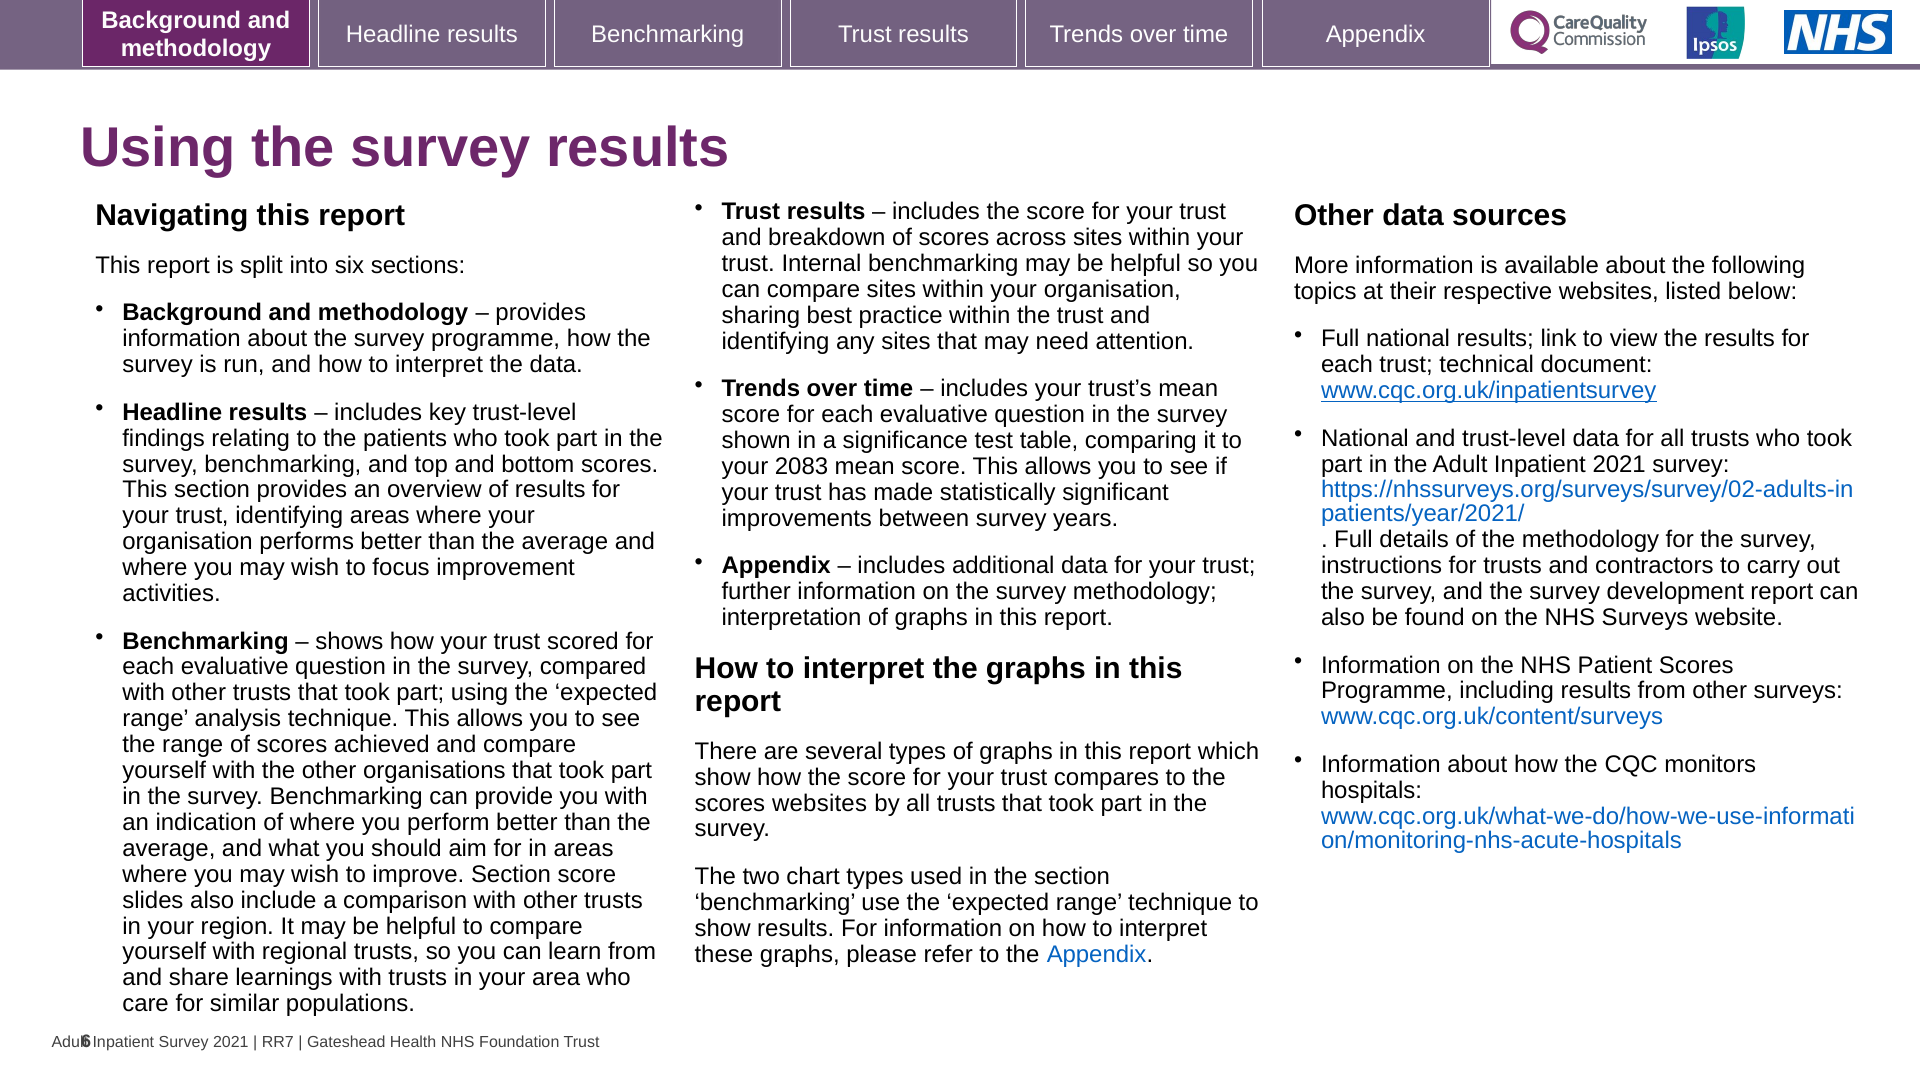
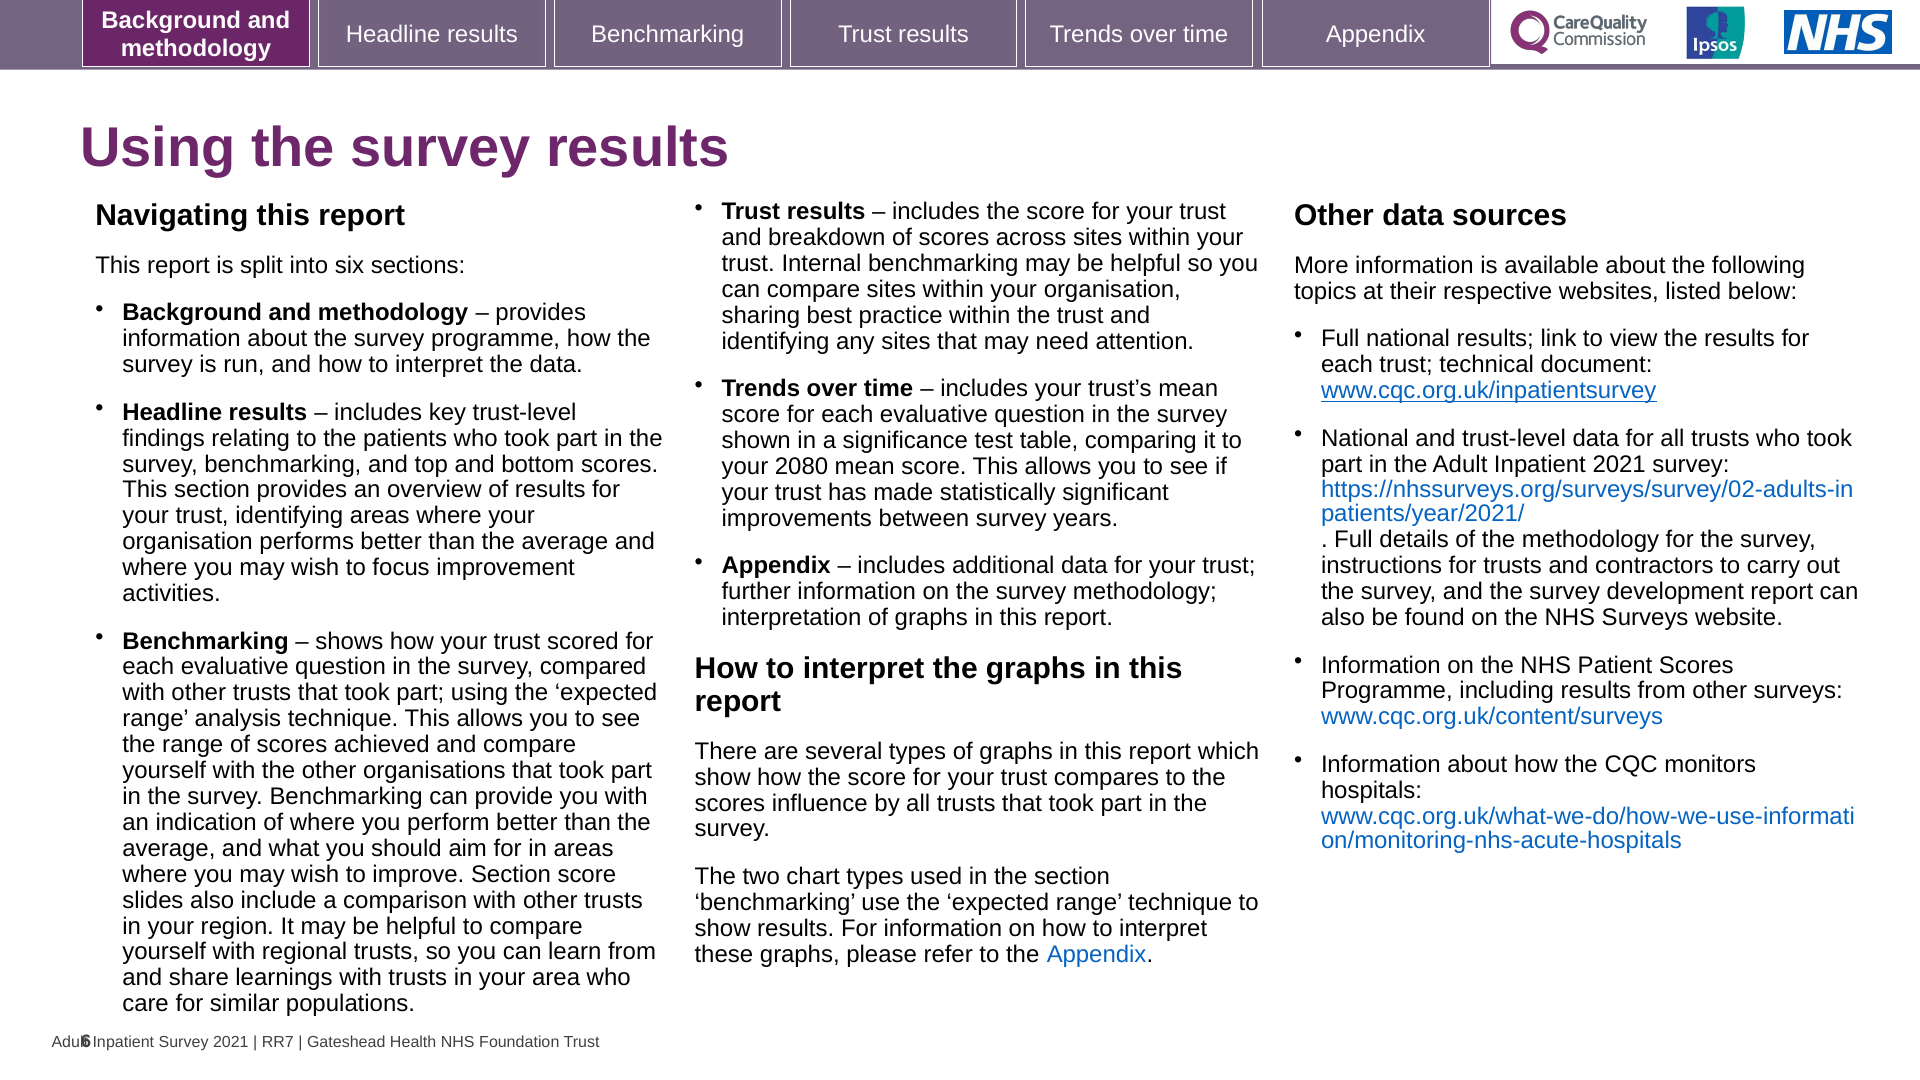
2083: 2083 -> 2080
scores websites: websites -> influence
